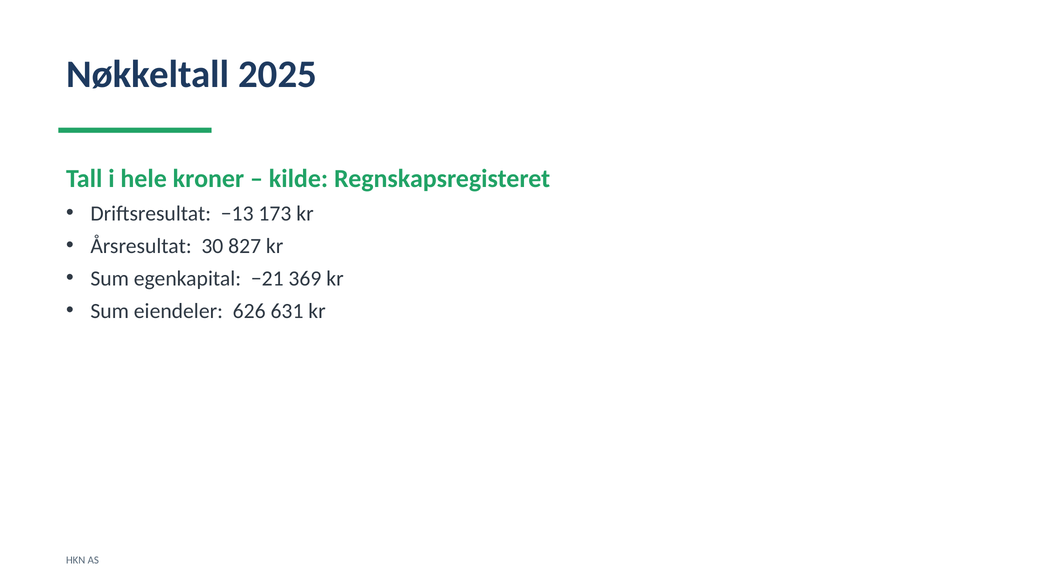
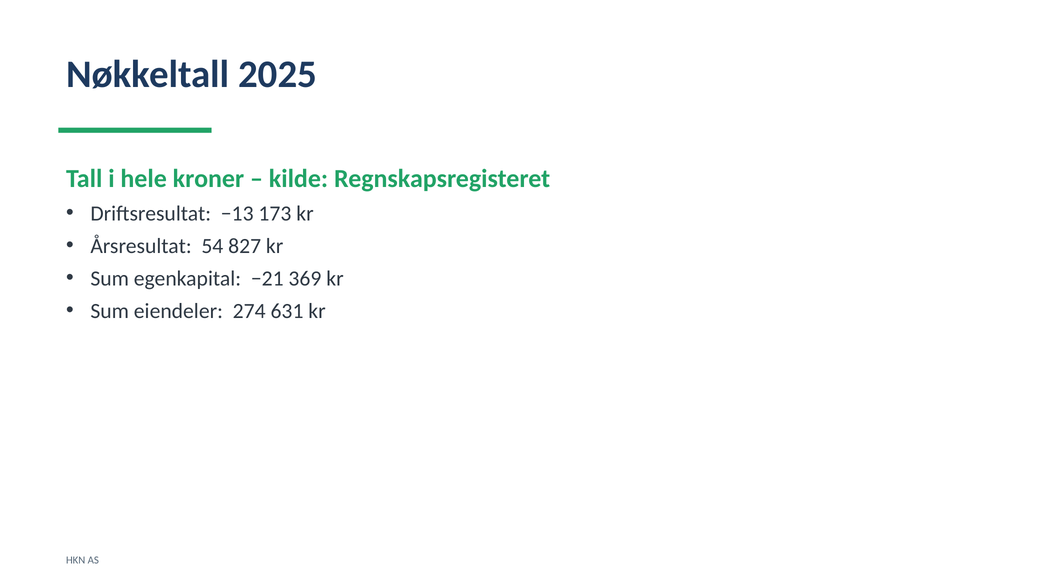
30: 30 -> 54
626: 626 -> 274
